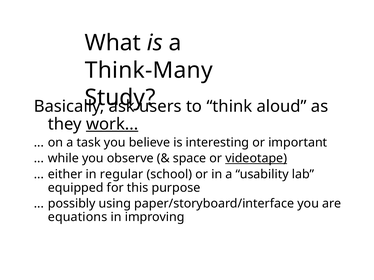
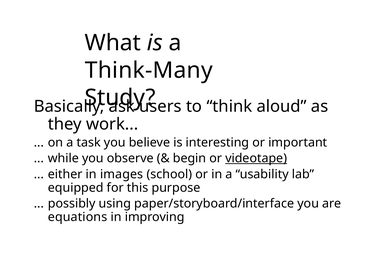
work underline: present -> none
space: space -> begin
regular: regular -> images
